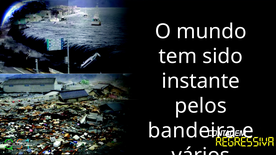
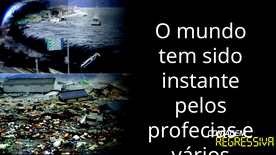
bandeira: bandeira -> profecias
